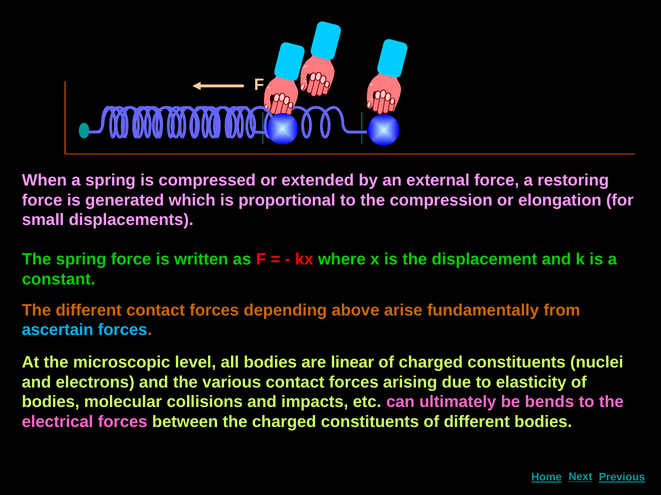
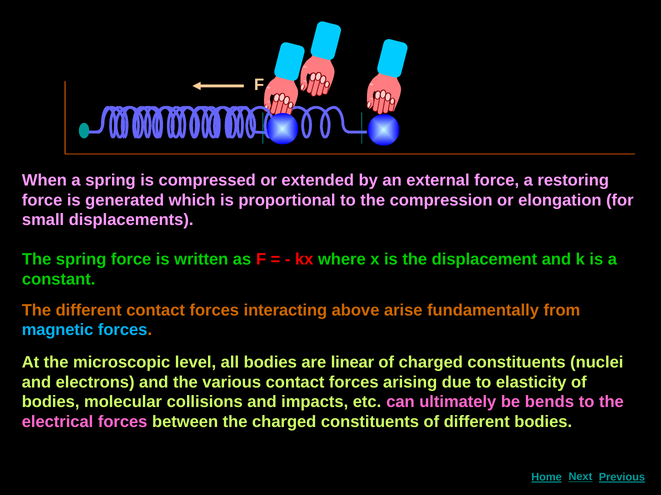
depending: depending -> interacting
ascertain: ascertain -> magnetic
